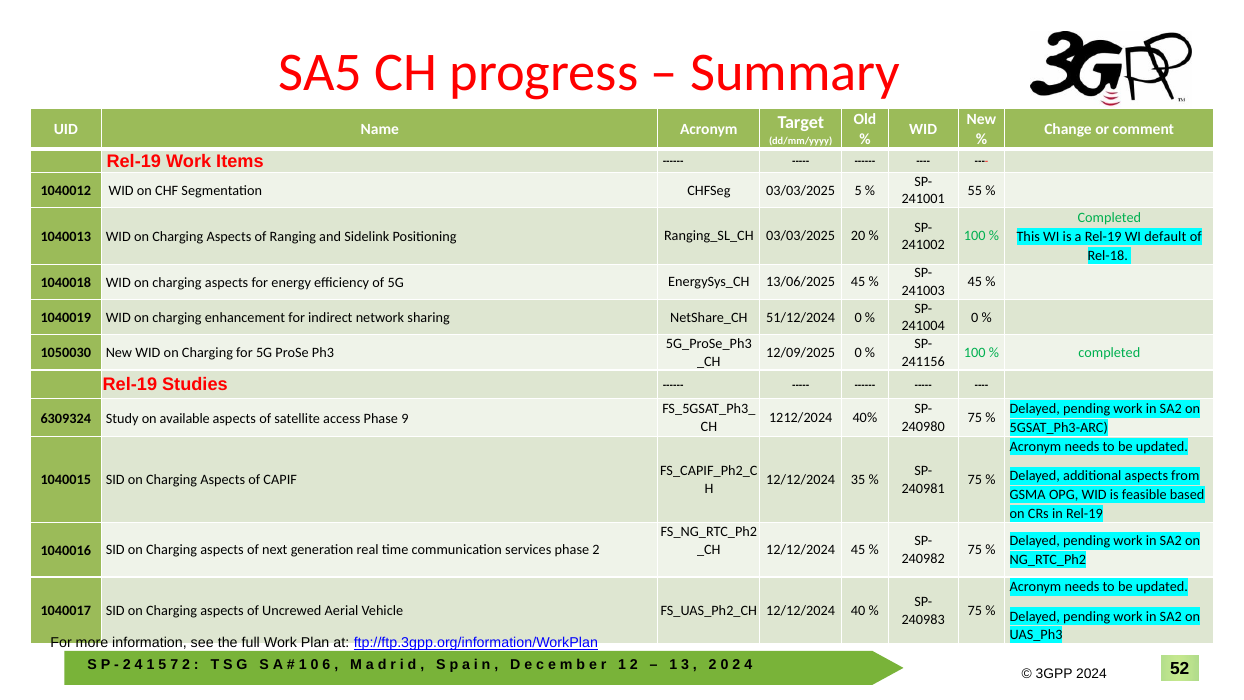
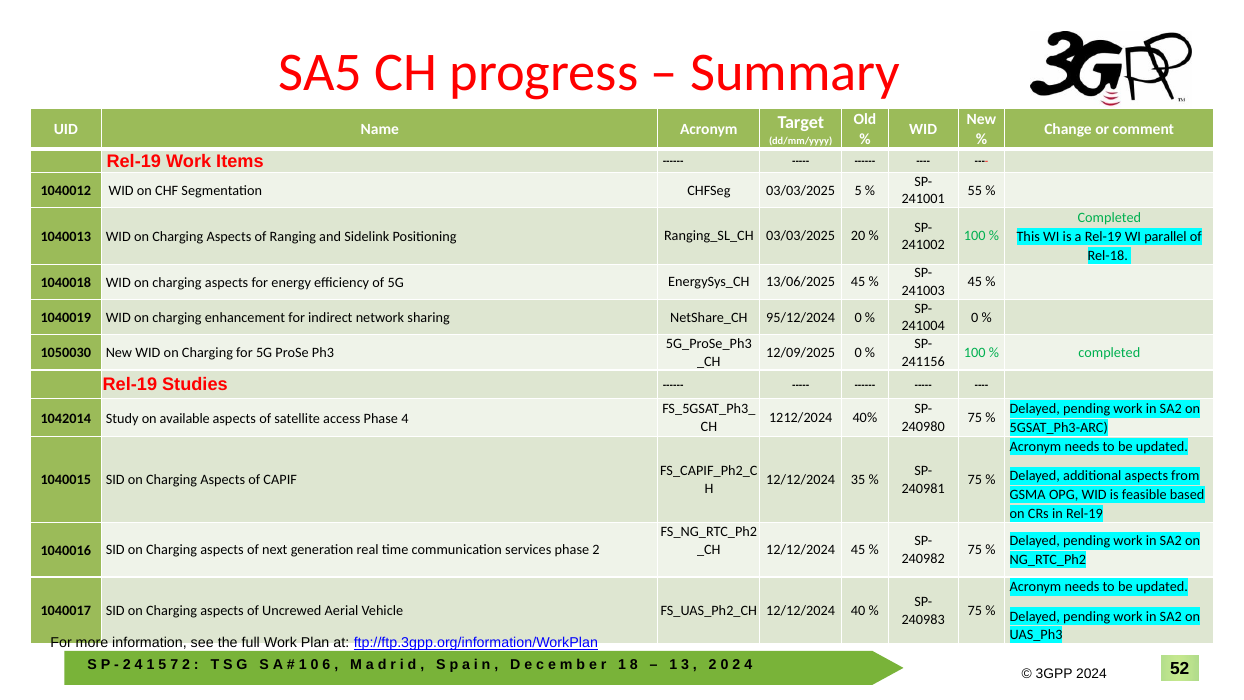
default: default -> parallel
51/12/2024: 51/12/2024 -> 95/12/2024
6309324: 6309324 -> 1042014
Phase 9: 9 -> 4
2 at (634, 665): 2 -> 8
